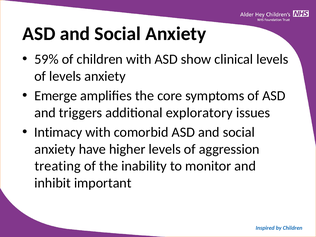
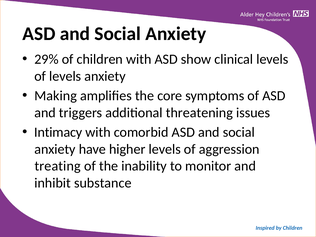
59%: 59% -> 29%
Emerge: Emerge -> Making
exploratory: exploratory -> threatening
important: important -> substance
